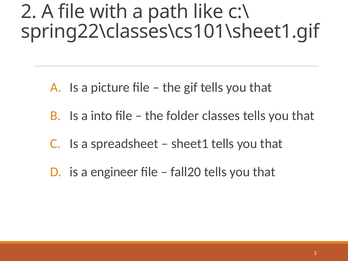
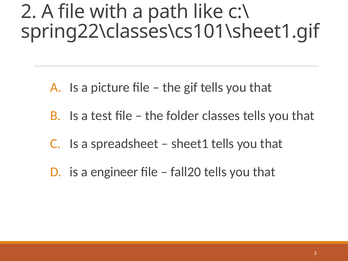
into: into -> test
